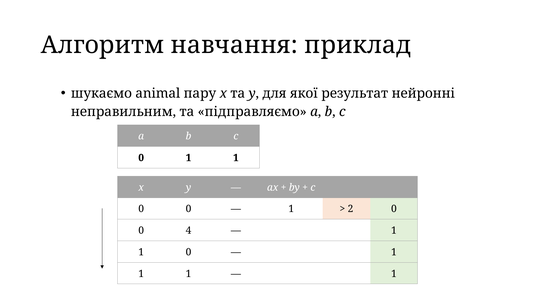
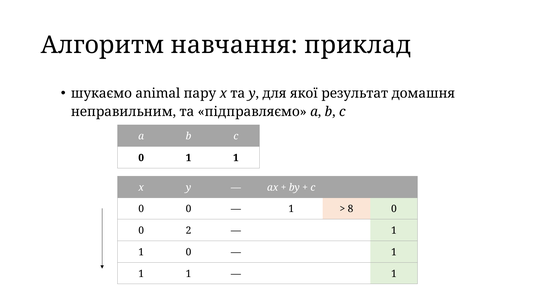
нейронні: нейронні -> домашня
2: 2 -> 8
4: 4 -> 2
